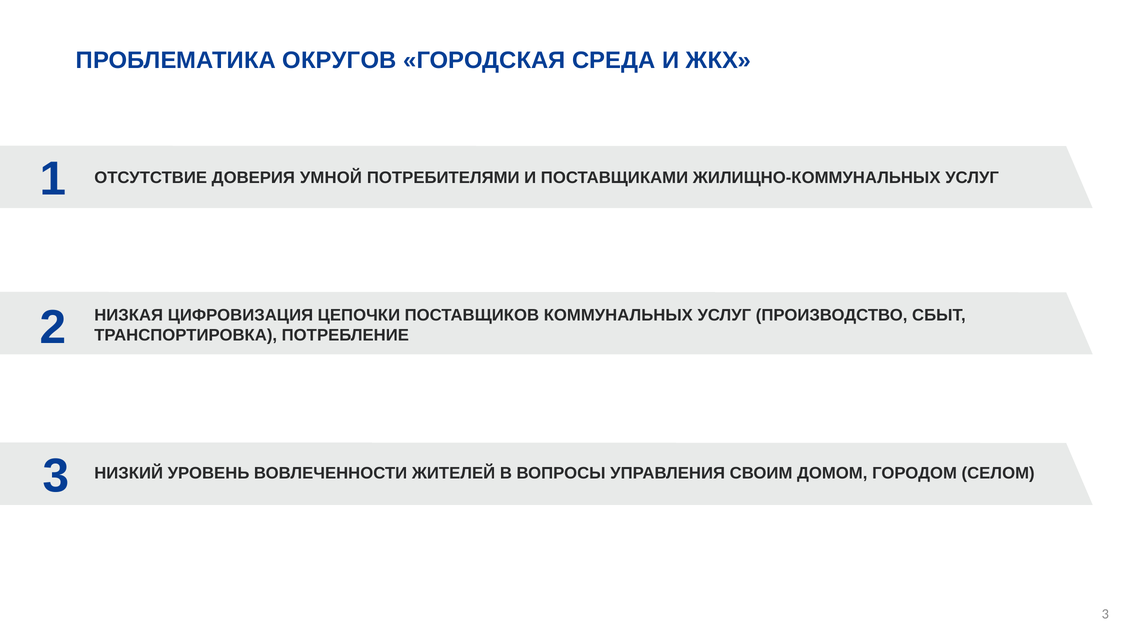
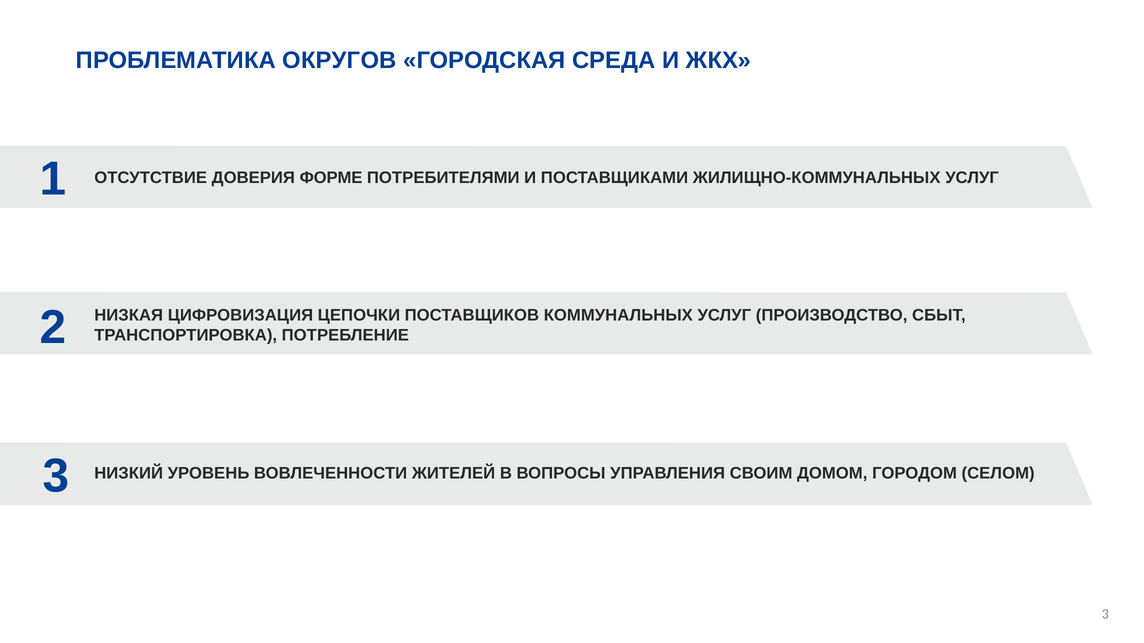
УМНОЙ: УМНОЙ -> ФОРМЕ
